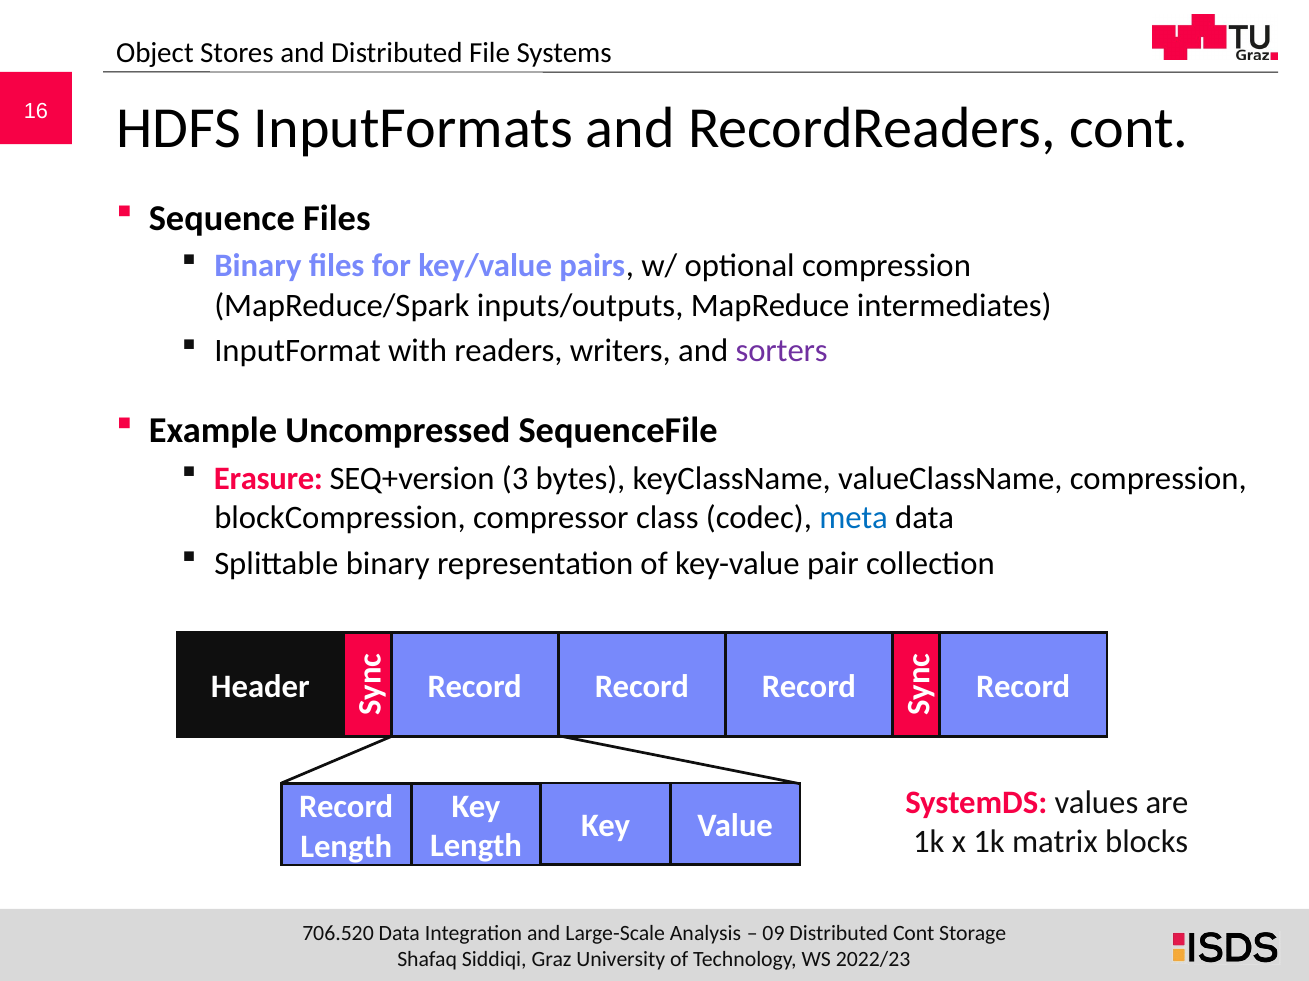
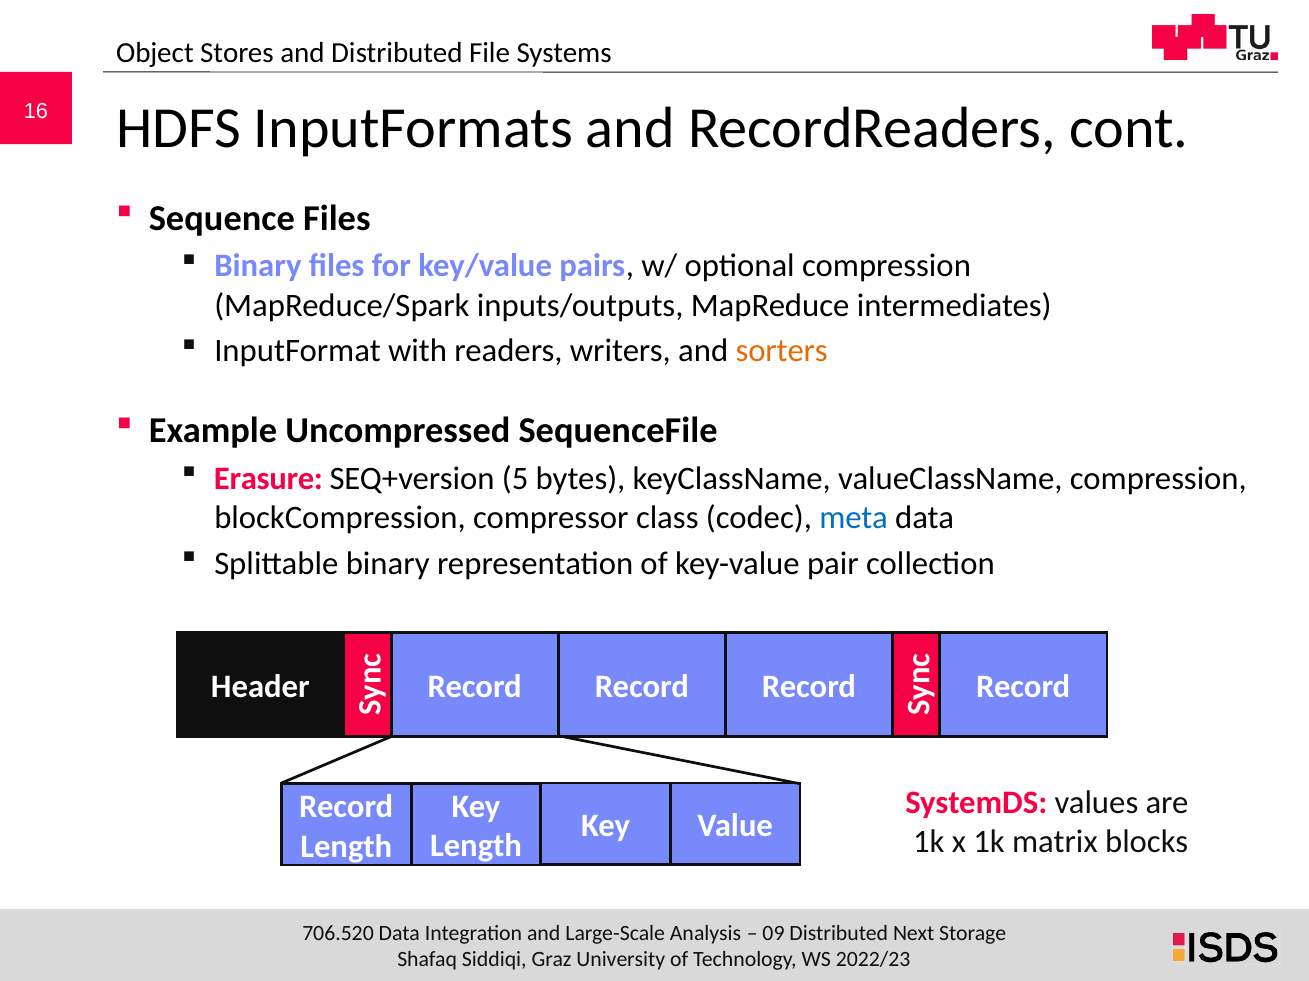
sorters colour: purple -> orange
3: 3 -> 5
Distributed Cont: Cont -> Next
